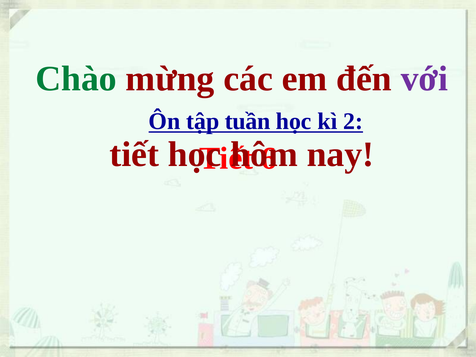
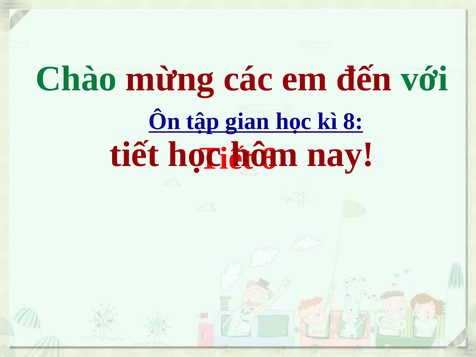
với colour: purple -> green
tuần: tuần -> gian
2: 2 -> 8
